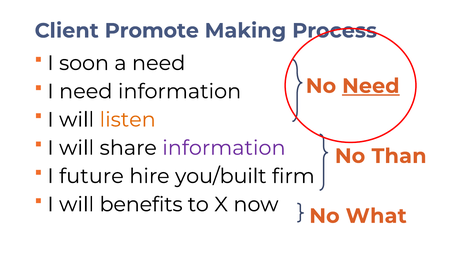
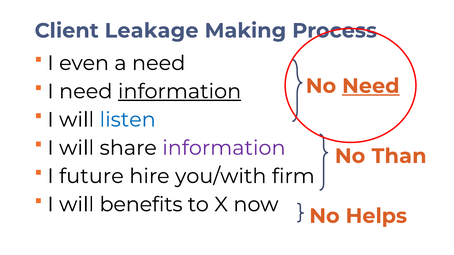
Promote: Promote -> Leakage
soon: soon -> even
information at (180, 92) underline: none -> present
listen colour: orange -> blue
you/built: you/built -> you/with
What: What -> Helps
